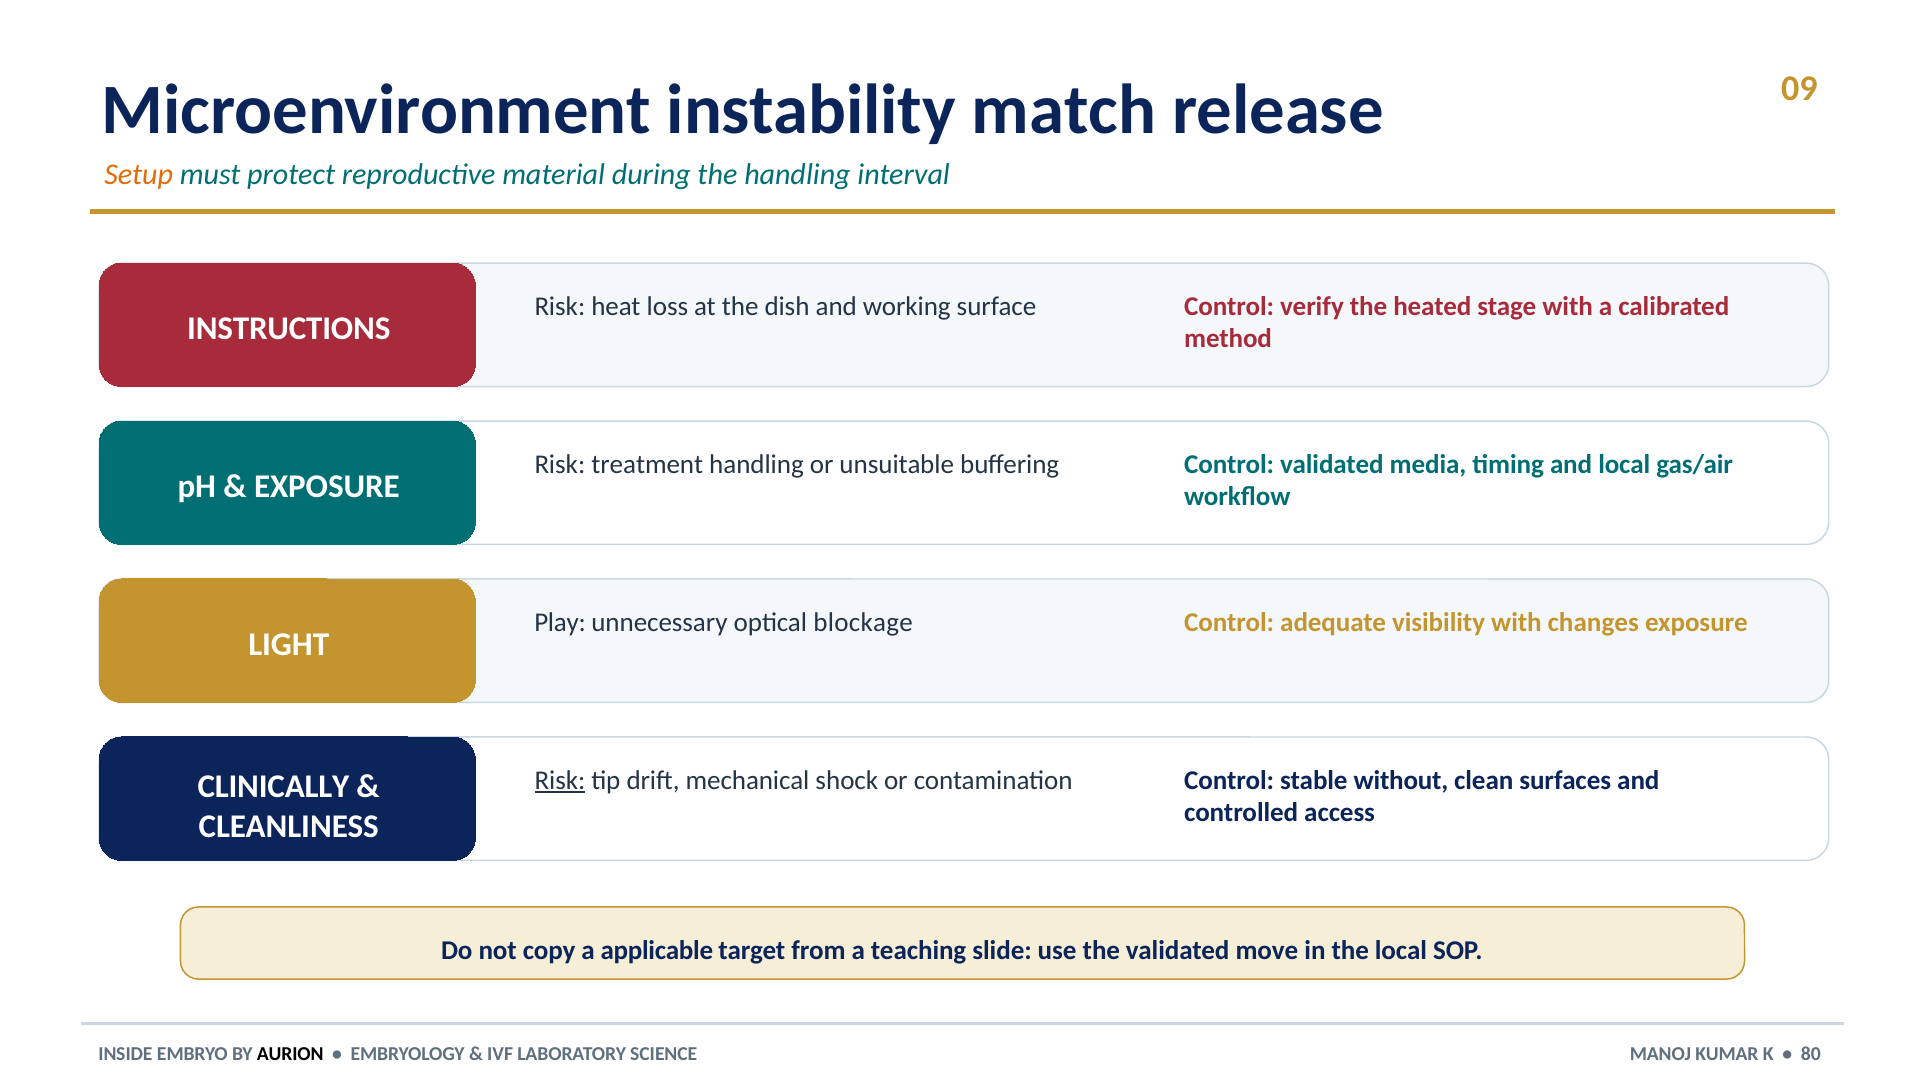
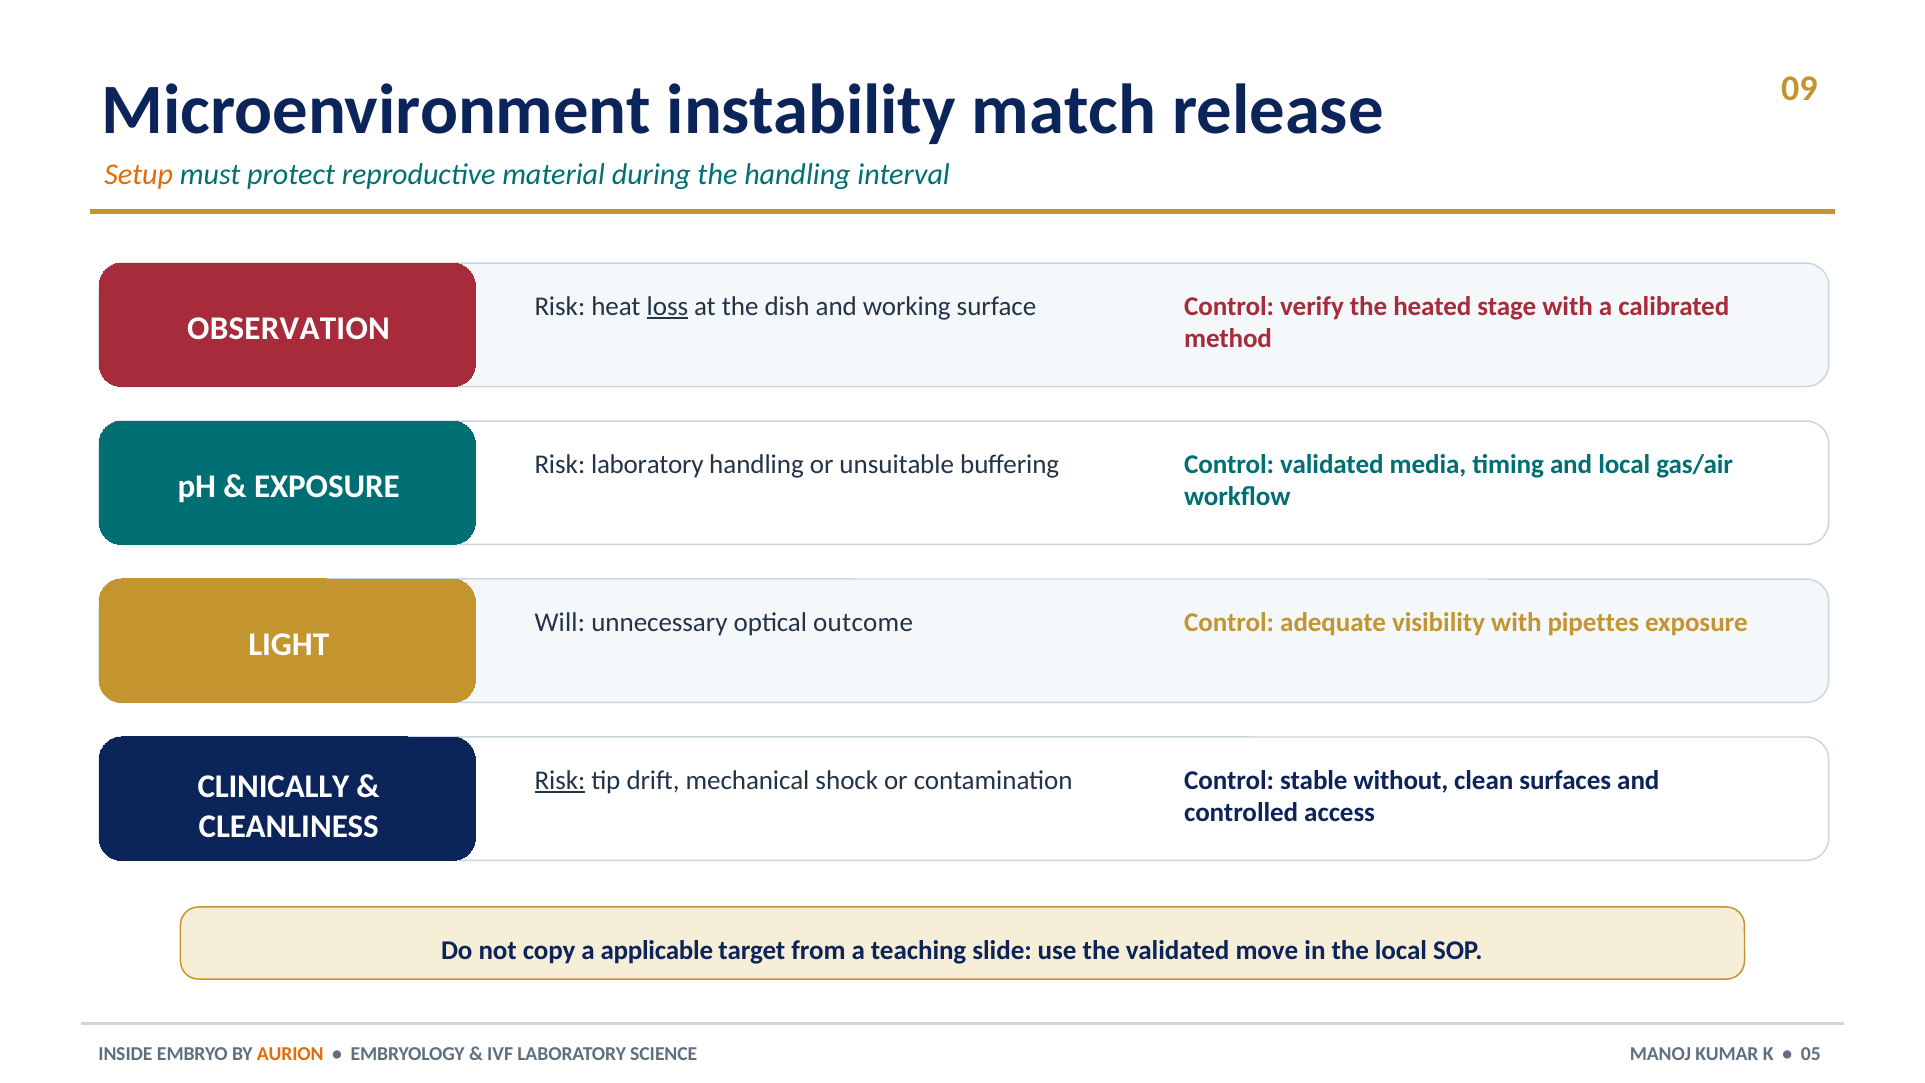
loss underline: none -> present
INSTRUCTIONS: INSTRUCTIONS -> OBSERVATION
Risk treatment: treatment -> laboratory
Play: Play -> Will
blockage: blockage -> outcome
changes: changes -> pipettes
AURION colour: black -> orange
80: 80 -> 05
